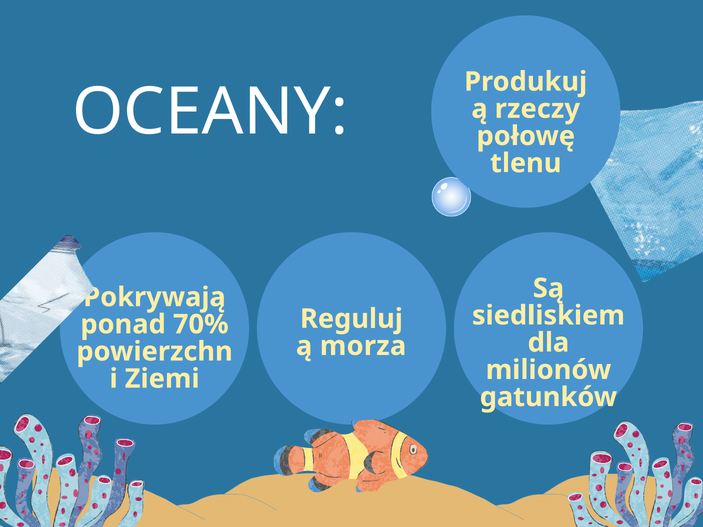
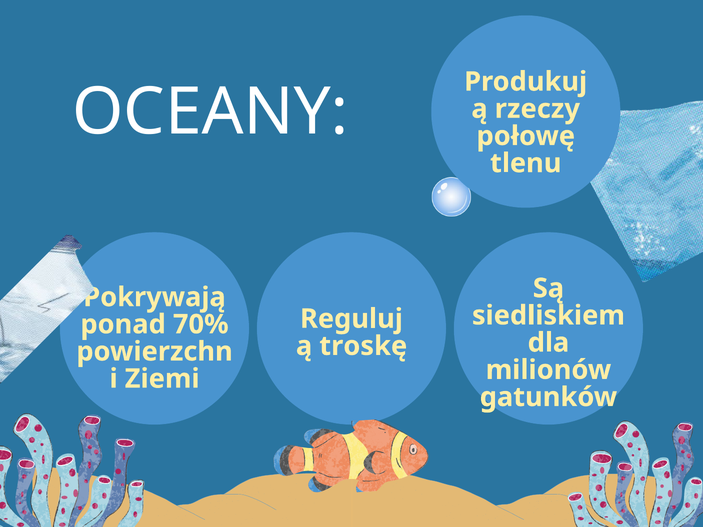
morza: morza -> troskę
